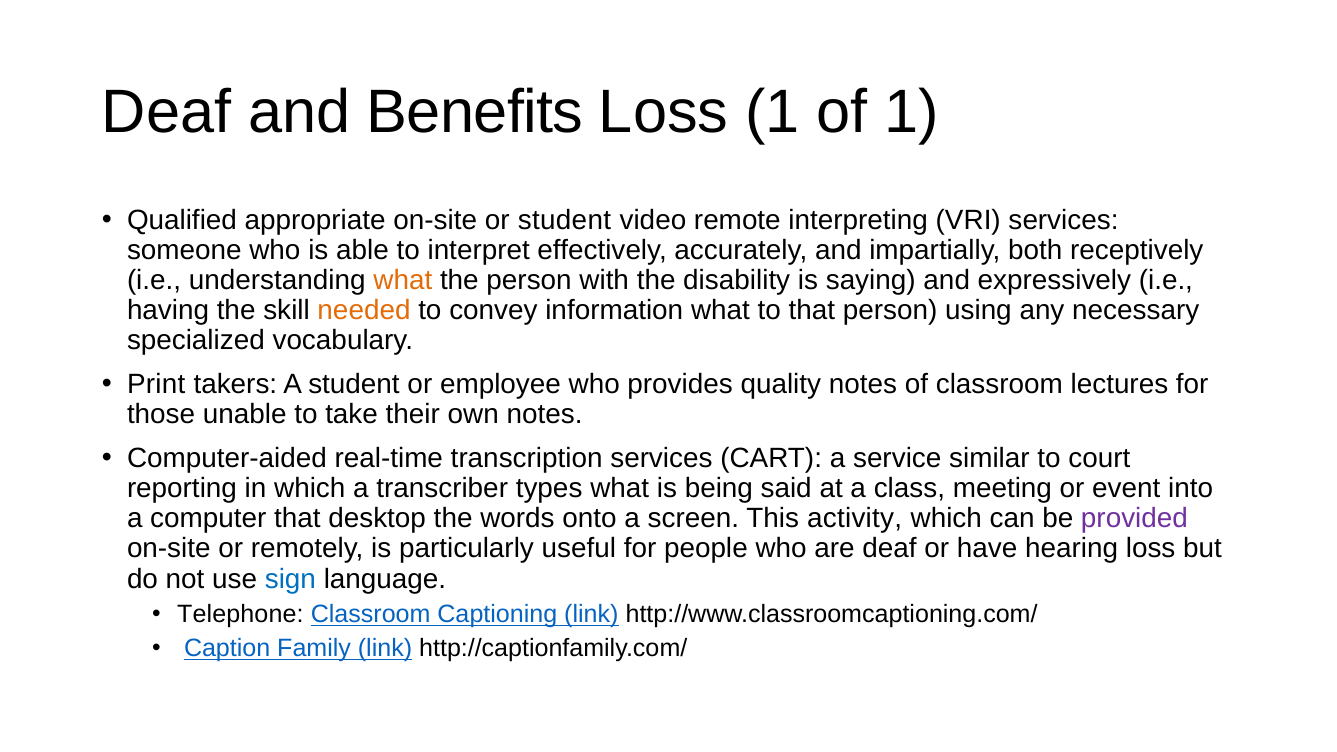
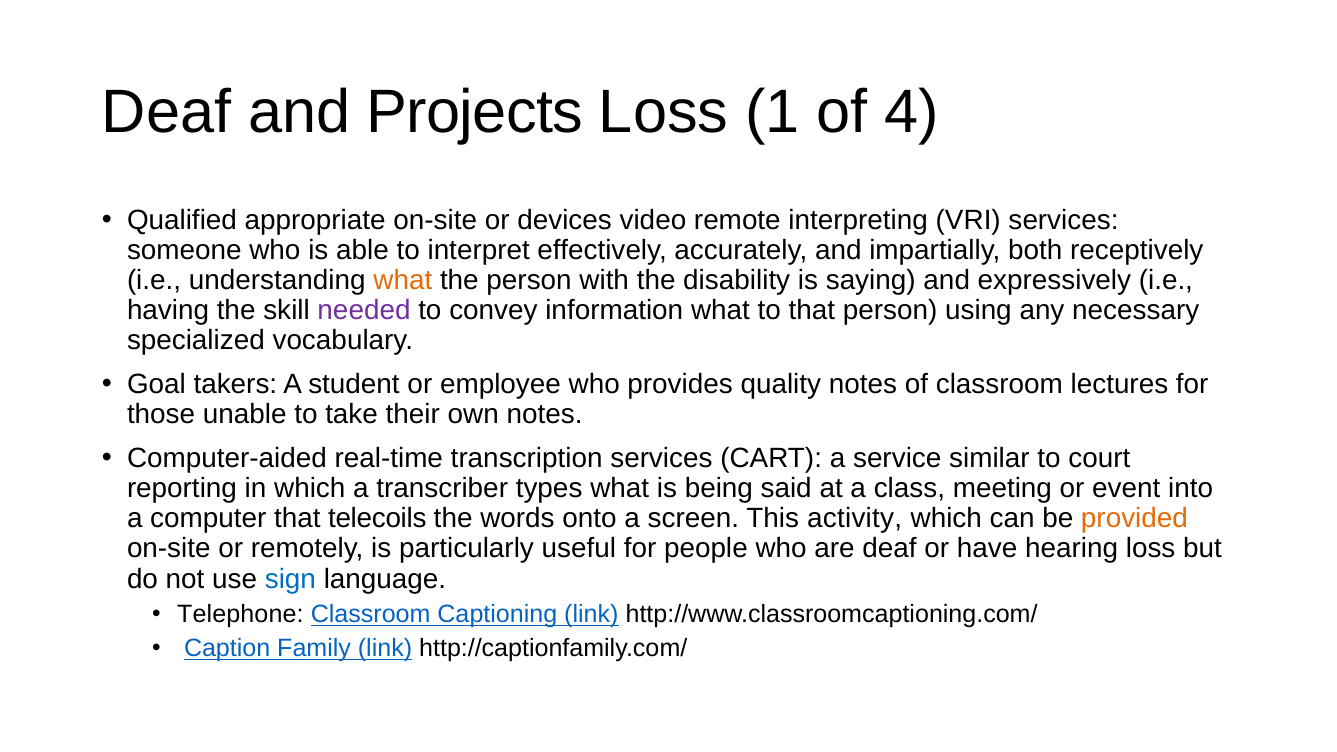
Benefits: Benefits -> Projects
of 1: 1 -> 4
or student: student -> devices
needed colour: orange -> purple
Print: Print -> Goal
desktop: desktop -> telecoils
provided colour: purple -> orange
